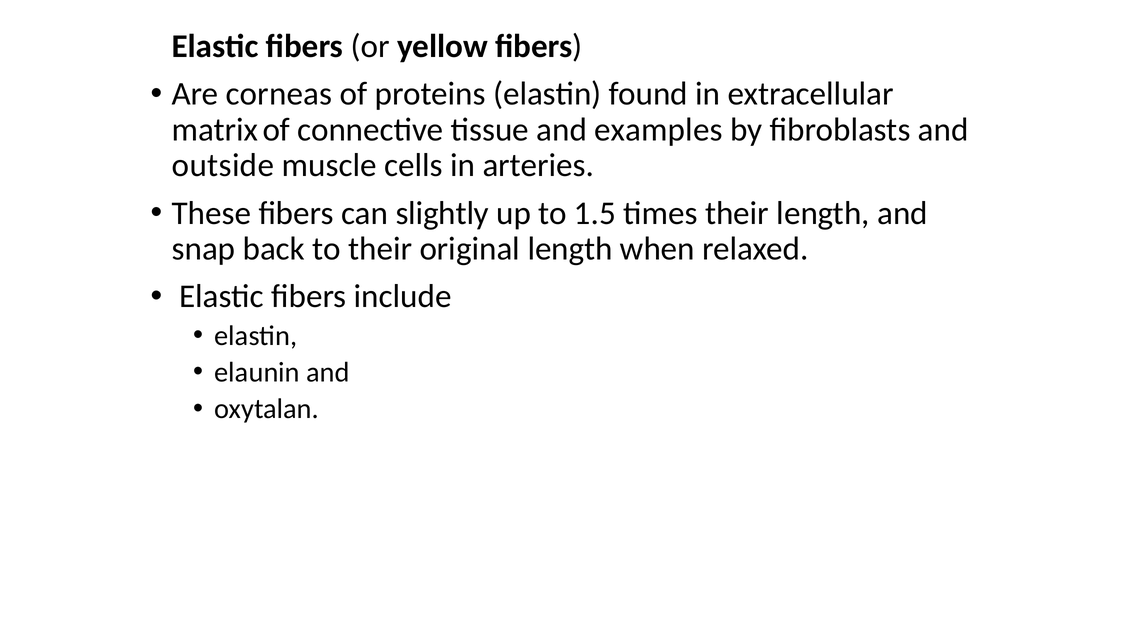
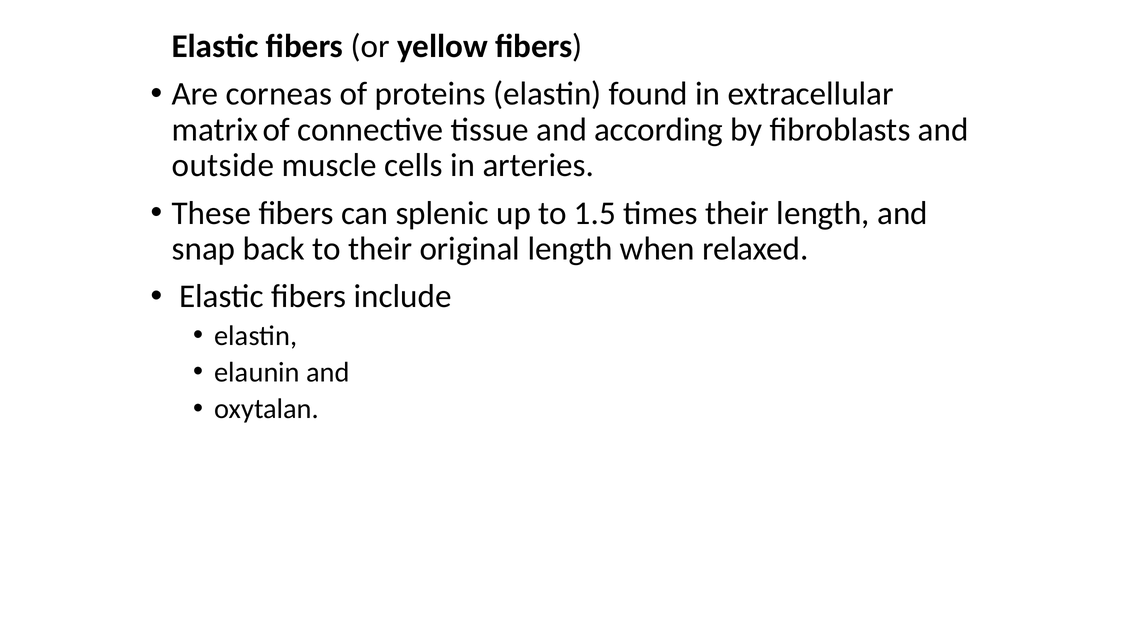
examples: examples -> according
slightly: slightly -> splenic
